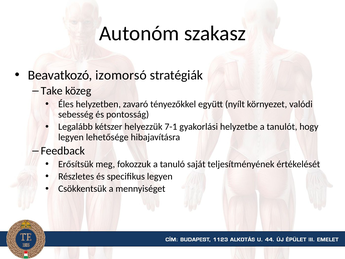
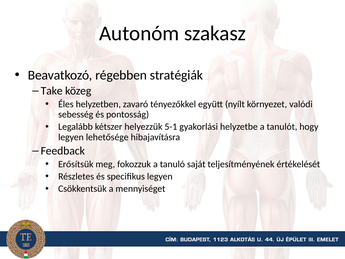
izomorsó: izomorsó -> régebben
7-1: 7-1 -> 5-1
